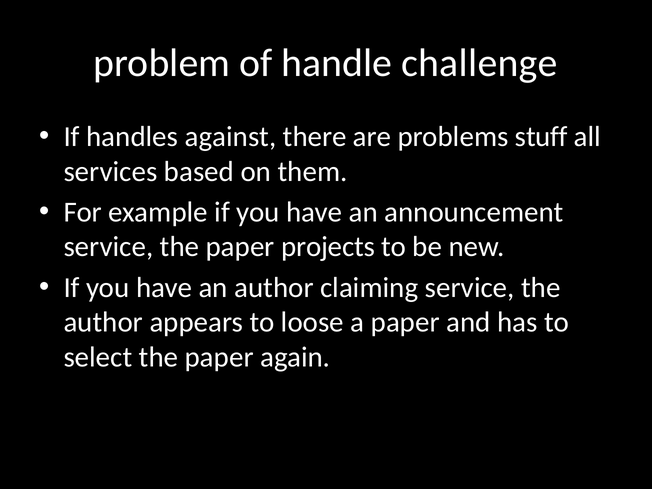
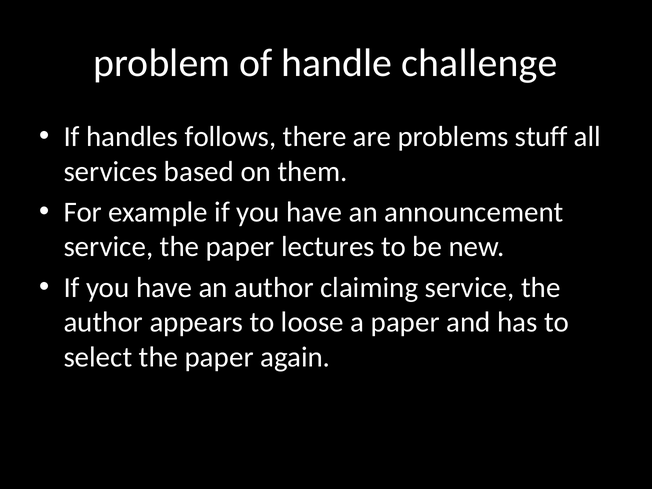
against: against -> follows
projects: projects -> lectures
